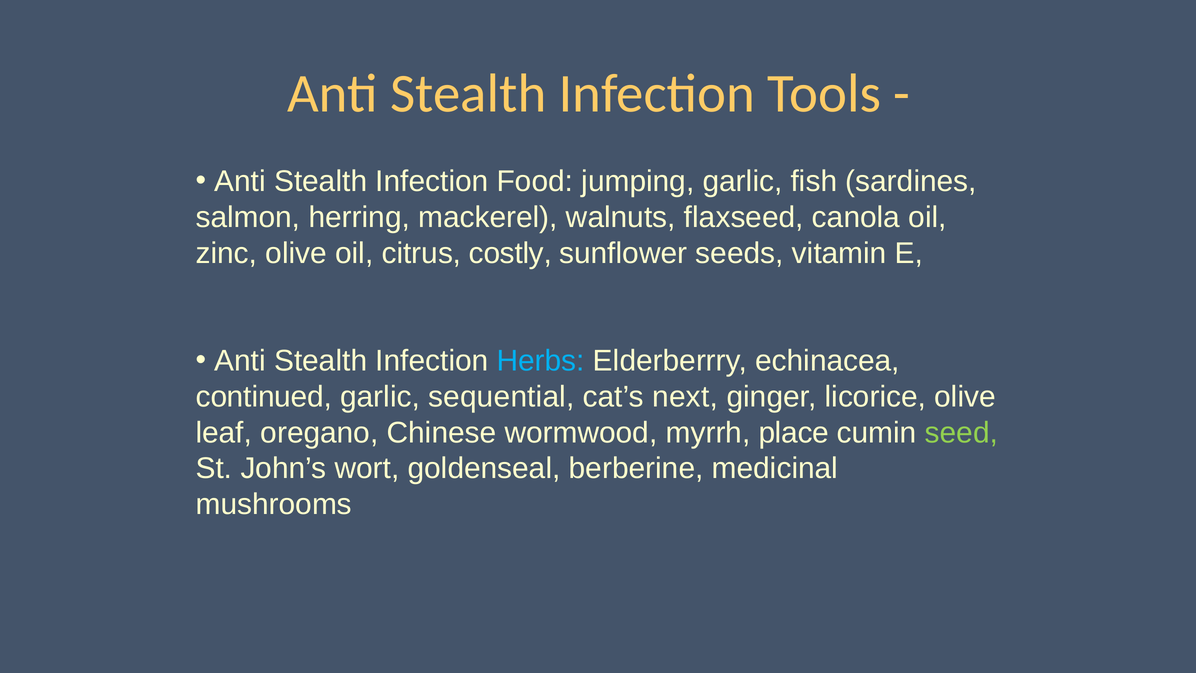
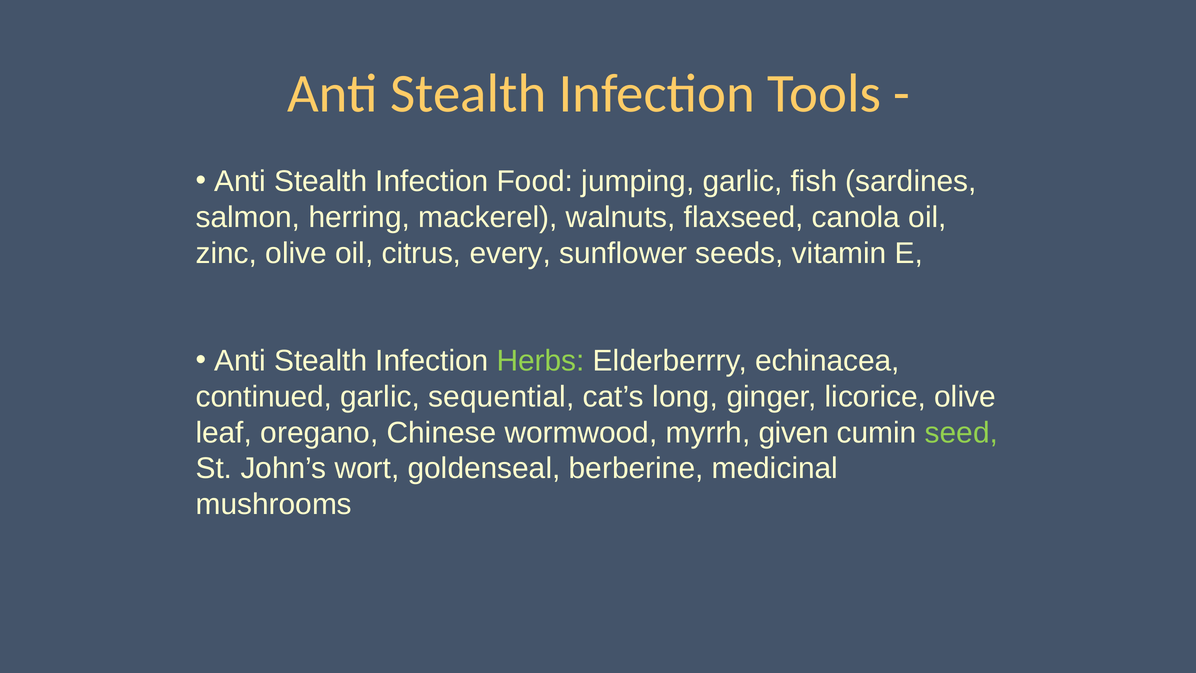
costly: costly -> every
Herbs colour: light blue -> light green
next: next -> long
place: place -> given
